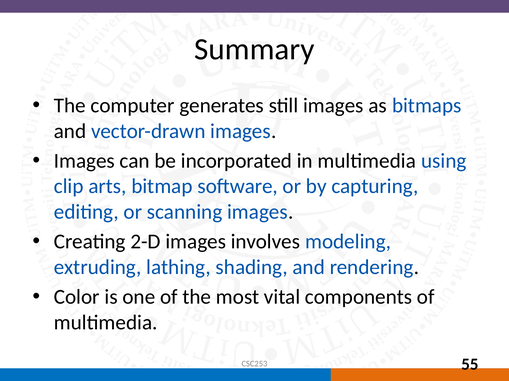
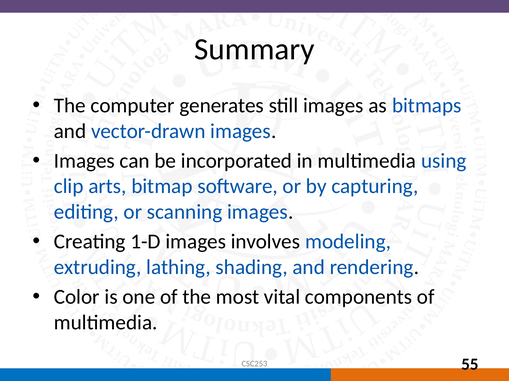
2-D: 2-D -> 1-D
